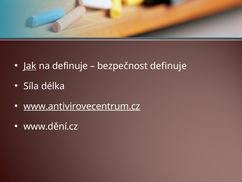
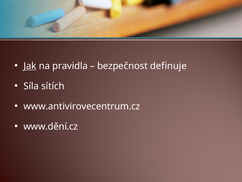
na definuje: definuje -> pravidla
délka: délka -> sítích
www.antivirovecentrum.cz underline: present -> none
